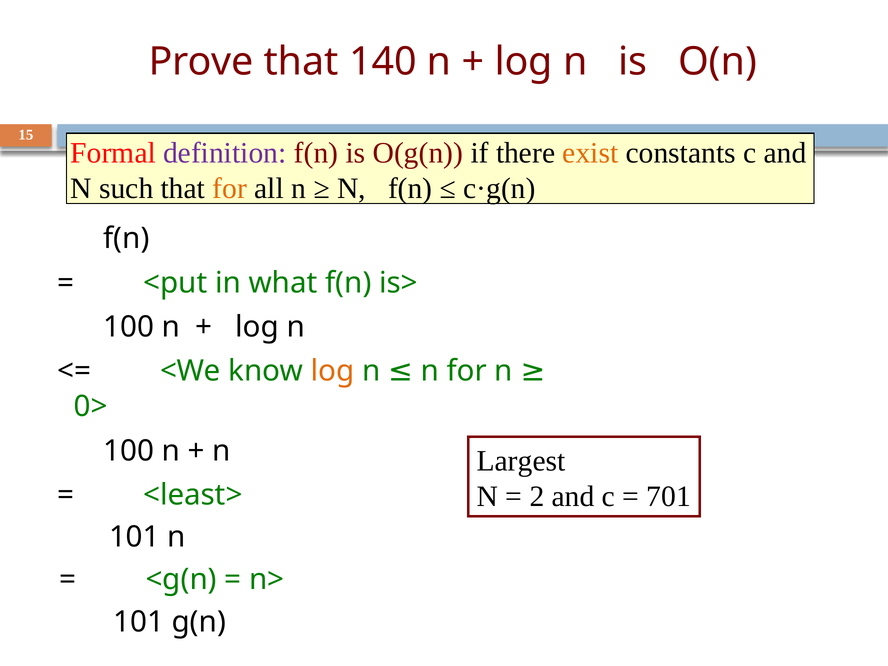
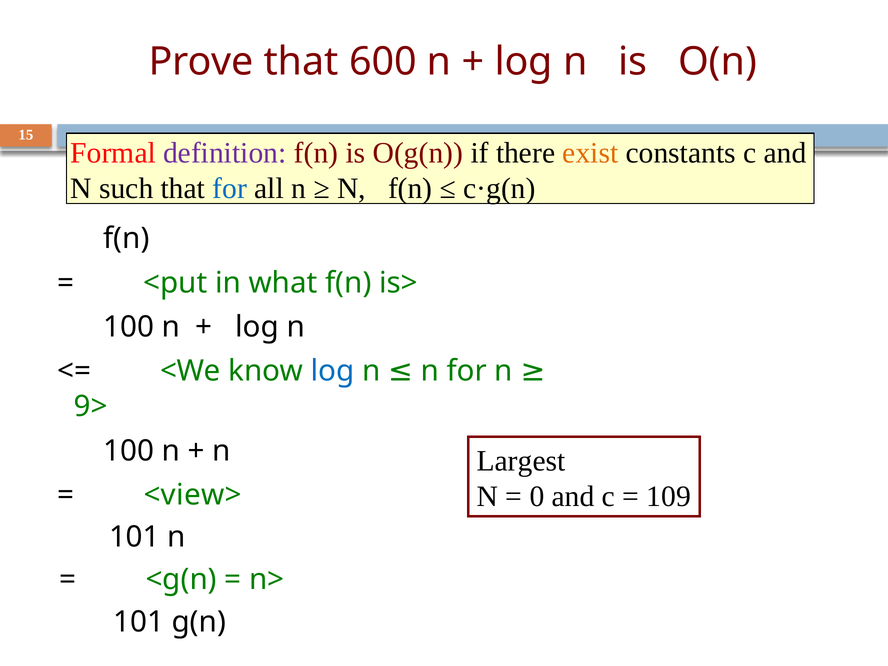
140: 140 -> 600
for at (230, 189) colour: orange -> blue
log at (332, 371) colour: orange -> blue
0>: 0> -> 9>
2: 2 -> 0
701: 701 -> 109
<least>: <least> -> <view>
